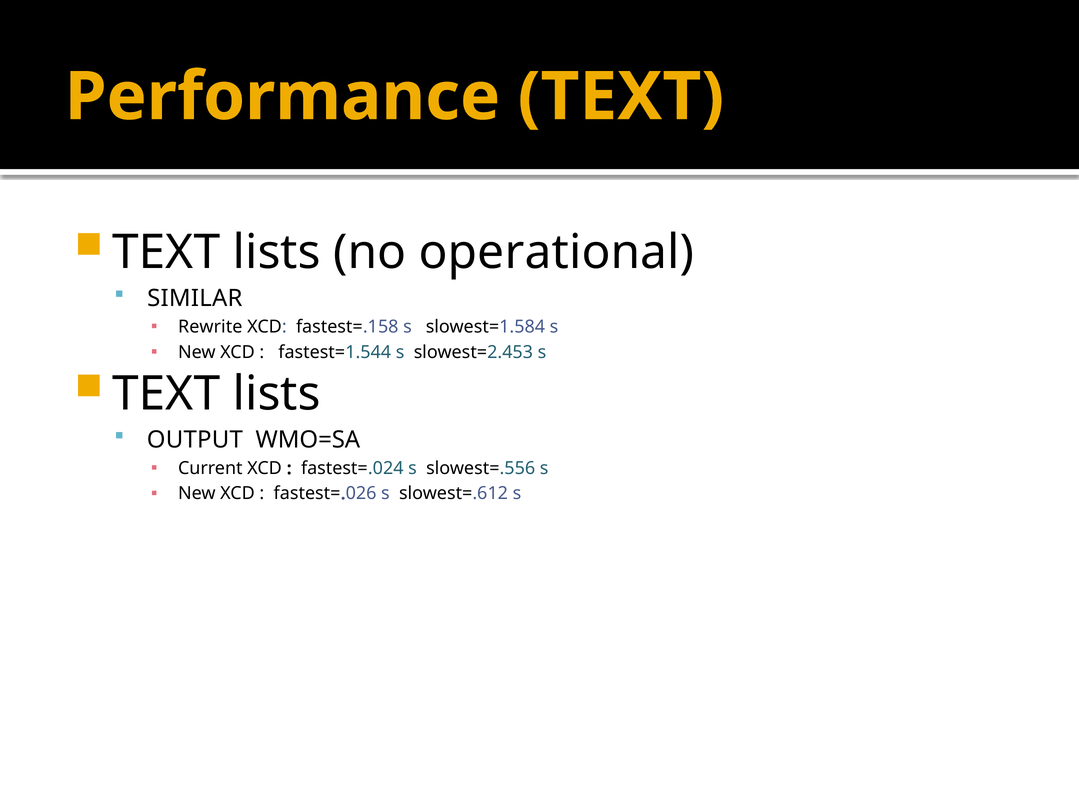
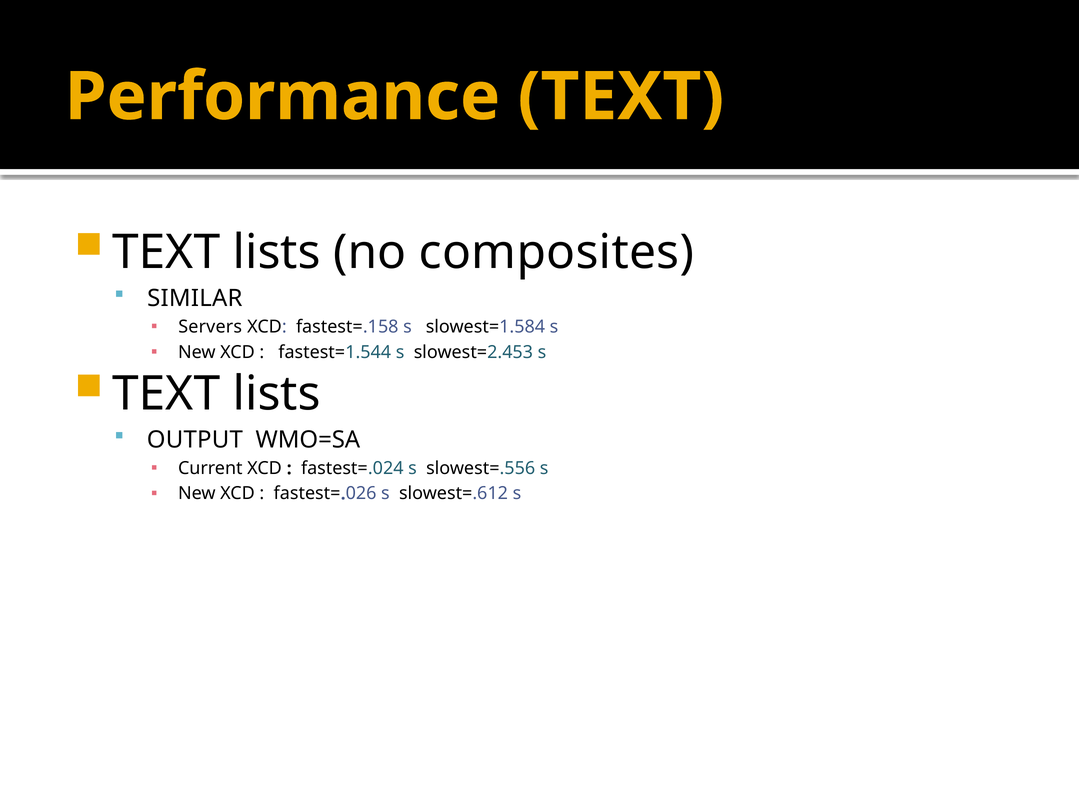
operational: operational -> composites
Rewrite: Rewrite -> Servers
